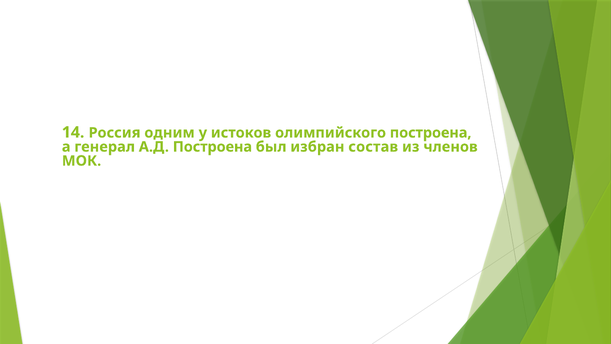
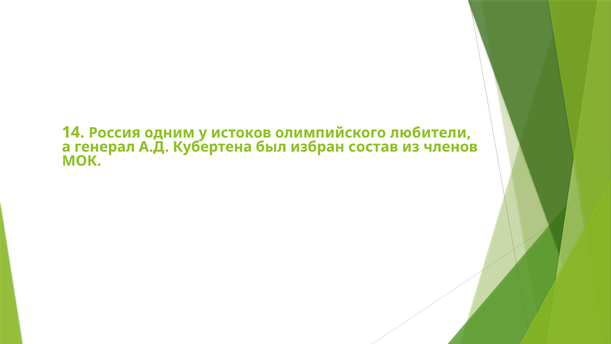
олимпийского построена: построена -> любители
А.Д Построена: Построена -> Кубертена
